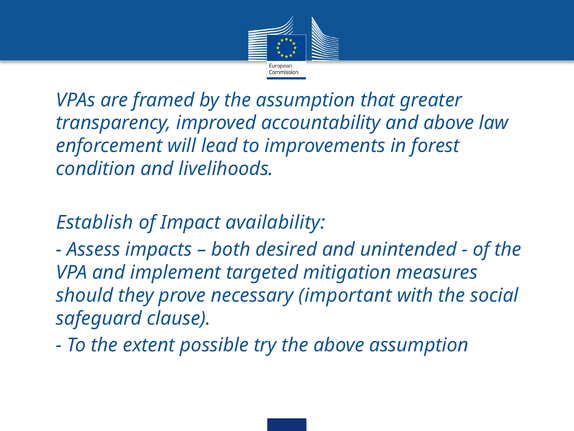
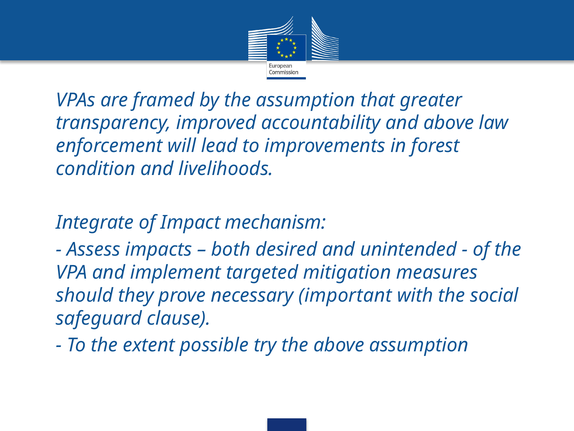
Establish: Establish -> Integrate
availability: availability -> mechanism
